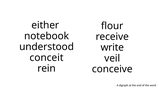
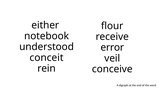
write: write -> error
